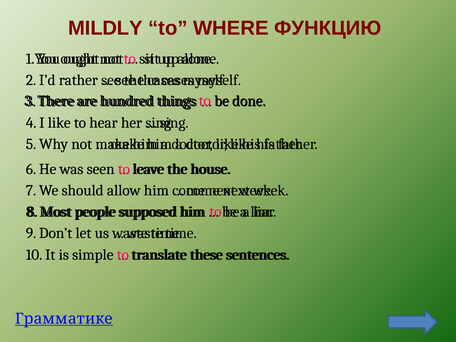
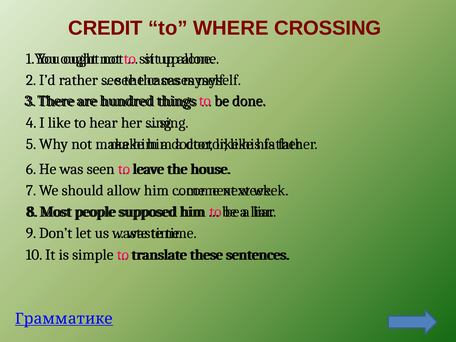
MILDLY: MILDLY -> CREDIT
ФУНКЦИЮ: ФУНКЦИЮ -> CROSSING
